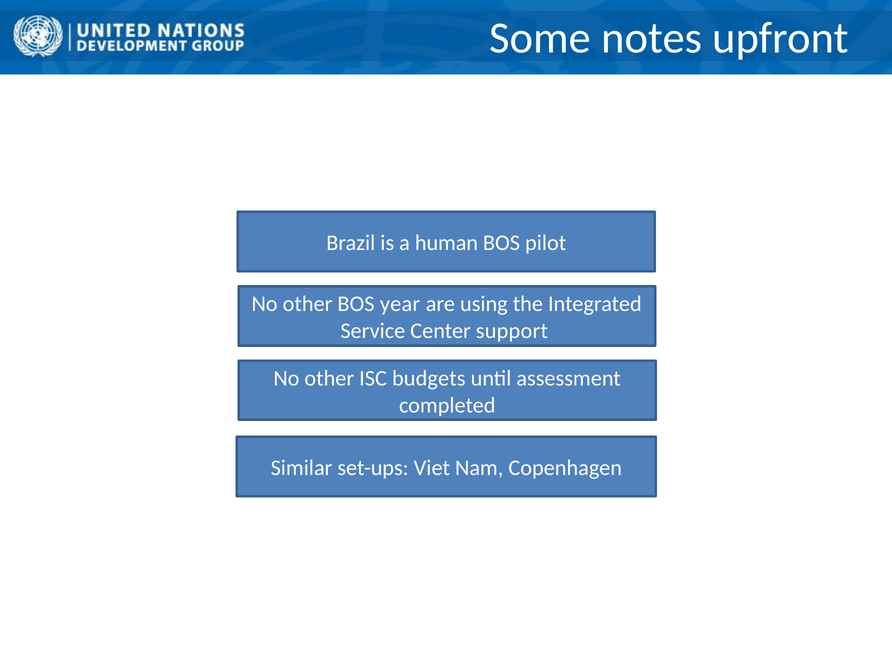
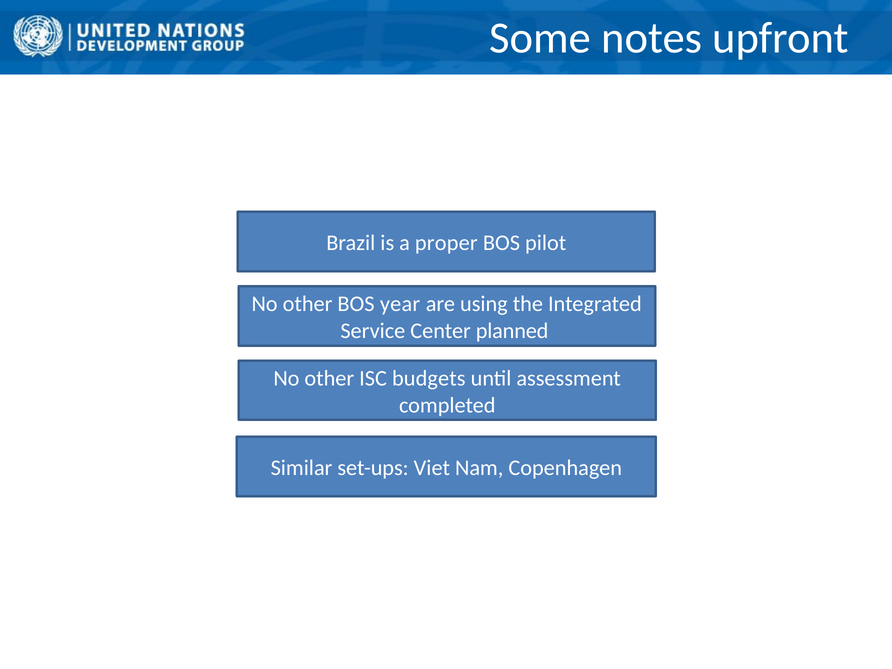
human: human -> proper
support: support -> planned
